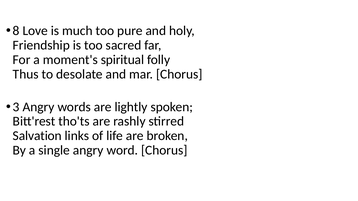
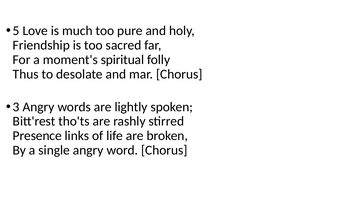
8: 8 -> 5
Salvation: Salvation -> Presence
